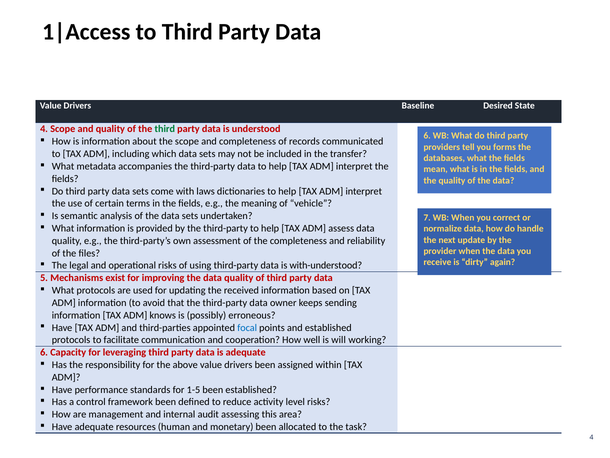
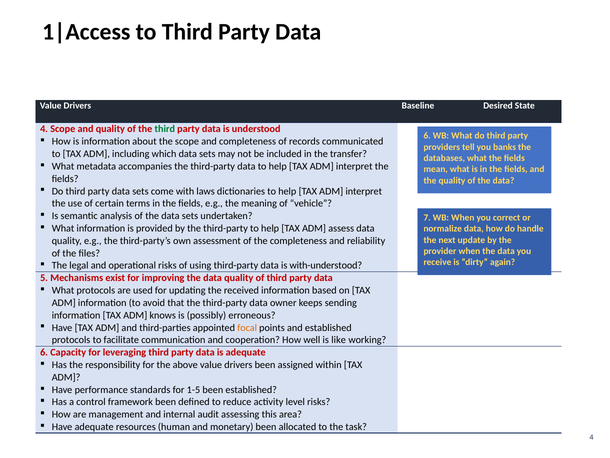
forms: forms -> banks
focal colour: blue -> orange
will: will -> like
